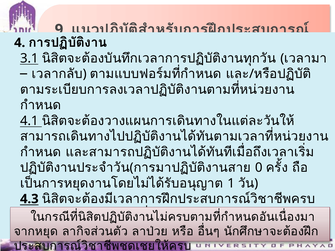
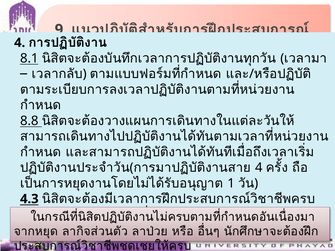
3.1: 3.1 -> 8.1
4.1: 4.1 -> 8.8
0 at (259, 168): 0 -> 4
